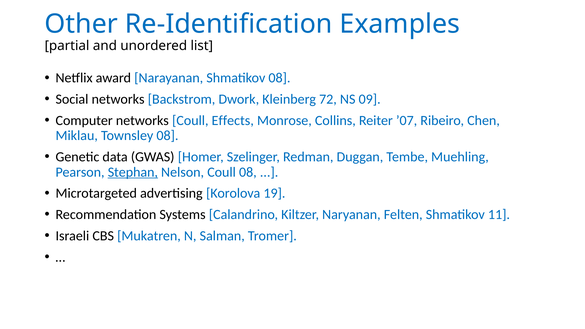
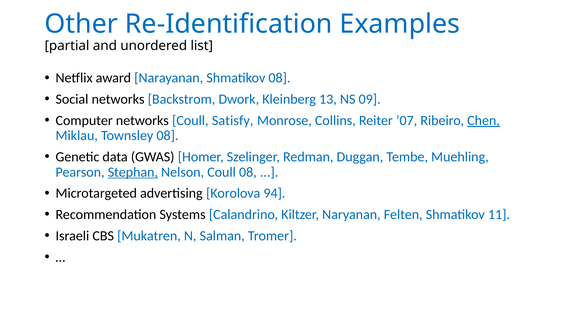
72: 72 -> 13
Effects: Effects -> Satisfy
Chen underline: none -> present
19: 19 -> 94
